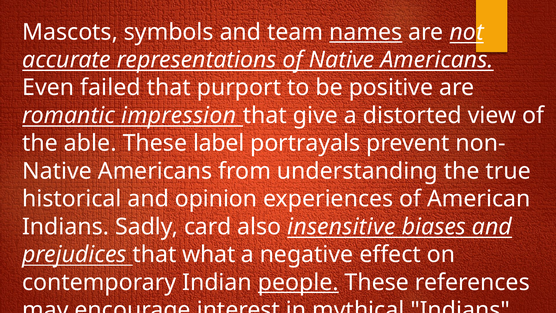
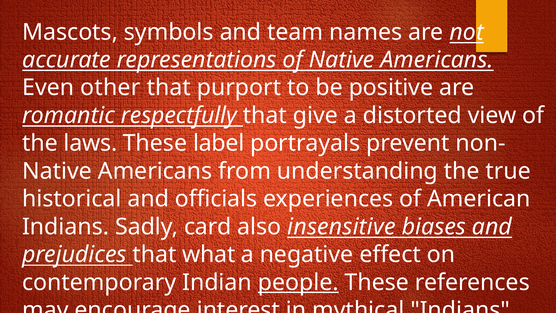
names underline: present -> none
failed: failed -> other
impression: impression -> respectfully
able: able -> laws
opinion: opinion -> officials
